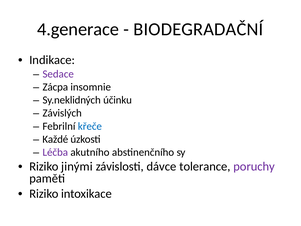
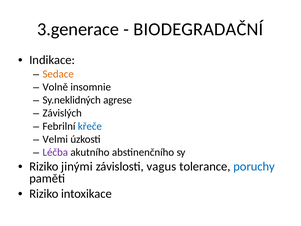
4.generace: 4.generace -> 3.generace
Sedace colour: purple -> orange
Zácpa: Zácpa -> Volně
účinku: účinku -> agrese
Každé: Každé -> Velmi
dávce: dávce -> vagus
poruchy colour: purple -> blue
